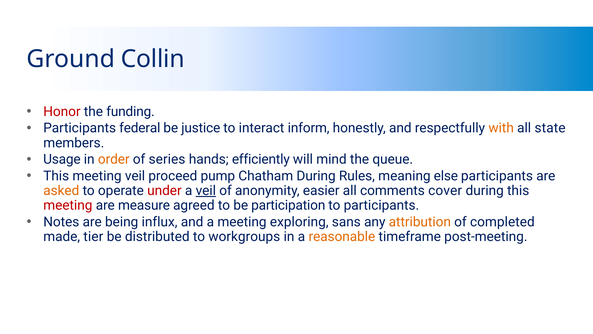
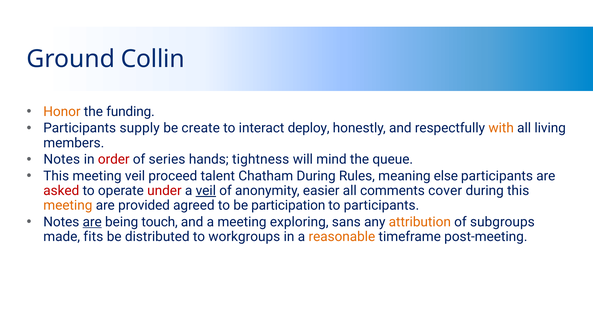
Honor colour: red -> orange
federal: federal -> supply
justice: justice -> create
inform: inform -> deploy
state: state -> living
Usage at (62, 159): Usage -> Notes
order colour: orange -> red
efficiently: efficiently -> tightness
pump: pump -> talent
asked colour: orange -> red
meeting at (68, 205) colour: red -> orange
measure: measure -> provided
are at (92, 222) underline: none -> present
influx: influx -> touch
completed: completed -> subgroups
tier: tier -> fits
